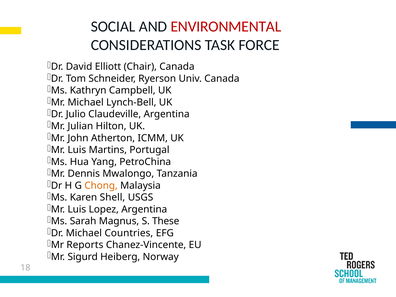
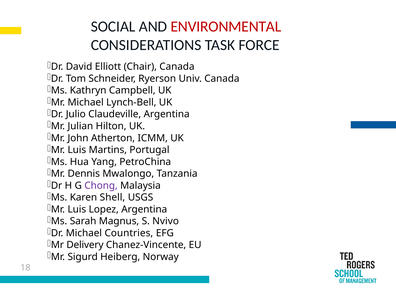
Chong colour: orange -> purple
These: These -> Nvivo
Reports: Reports -> Delivery
